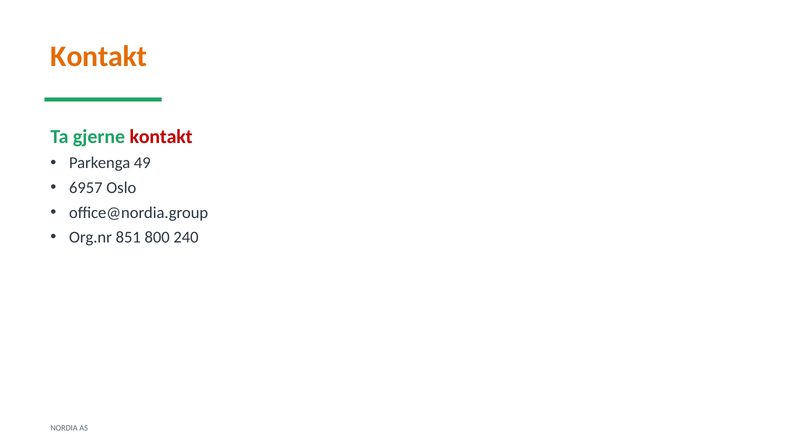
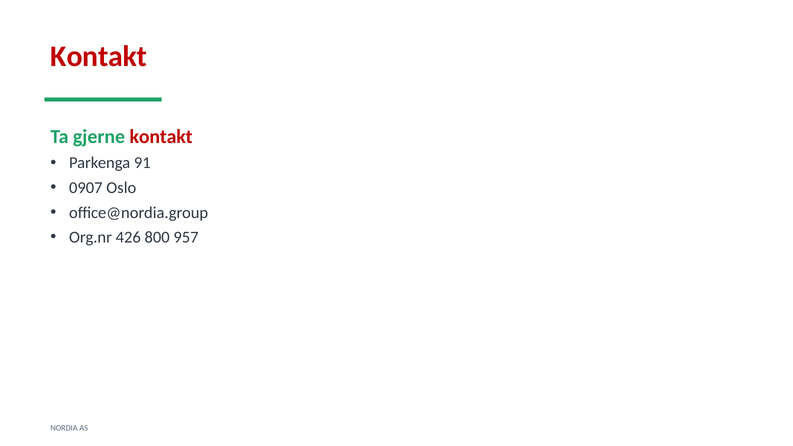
Kontakt at (99, 57) colour: orange -> red
49: 49 -> 91
6957: 6957 -> 0907
851: 851 -> 426
240: 240 -> 957
